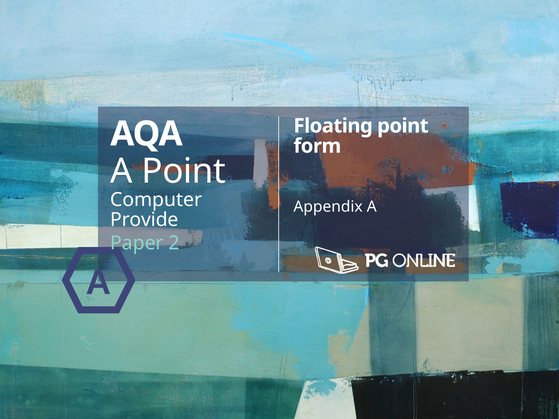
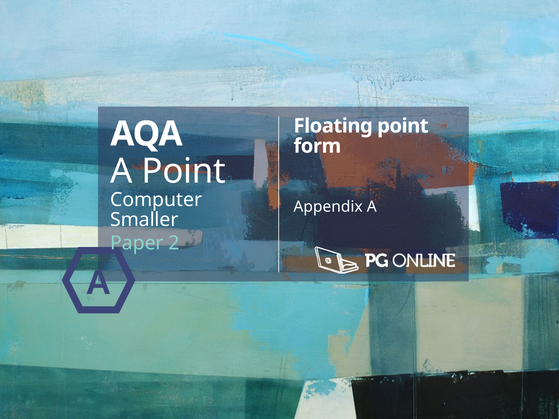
Provide: Provide -> Smaller
